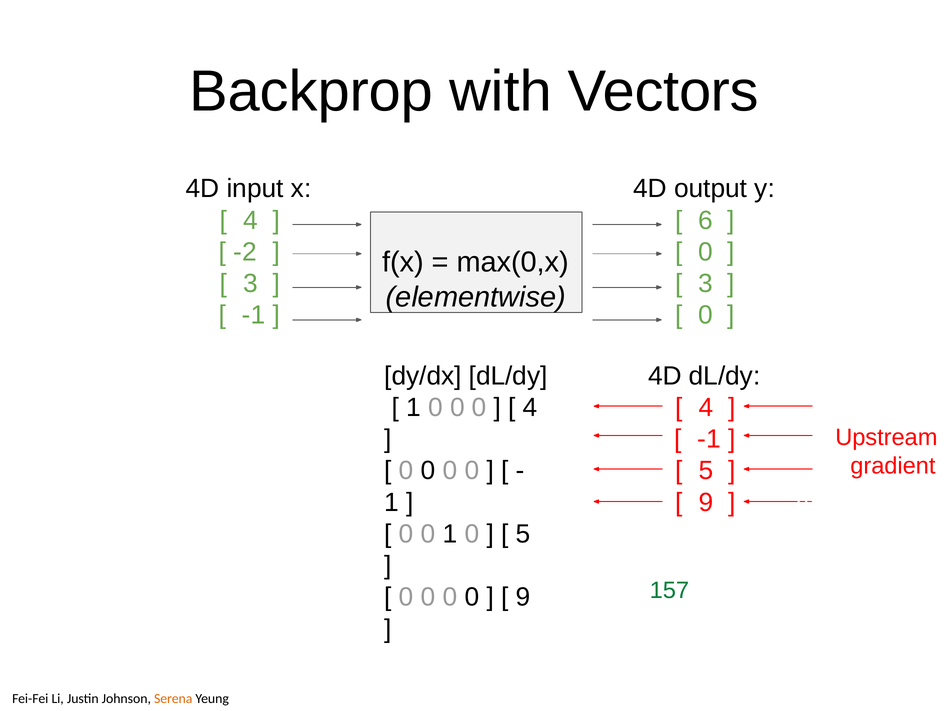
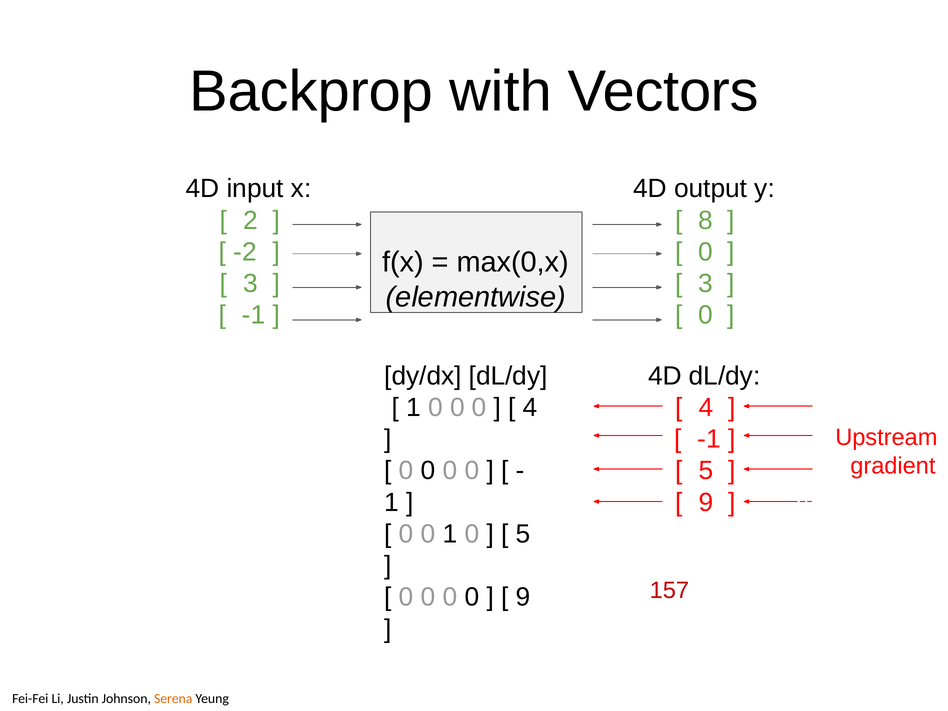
4 at (251, 220): 4 -> 2
6: 6 -> 8
157 colour: green -> red
